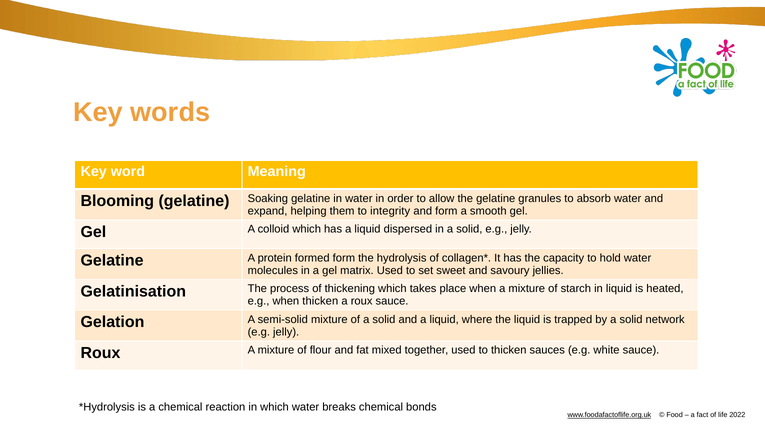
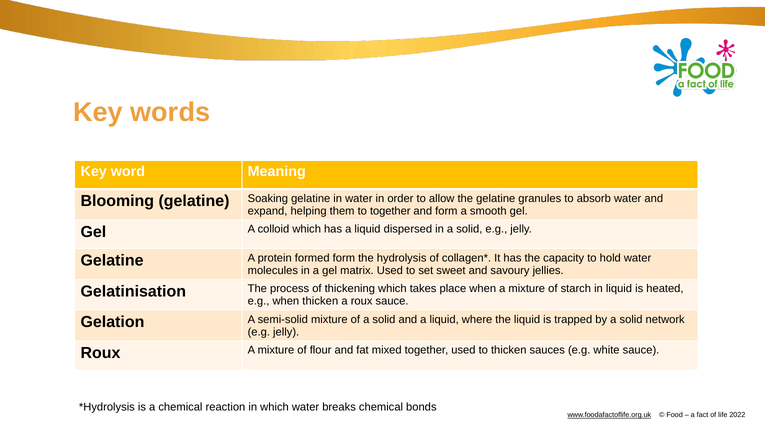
to integrity: integrity -> together
